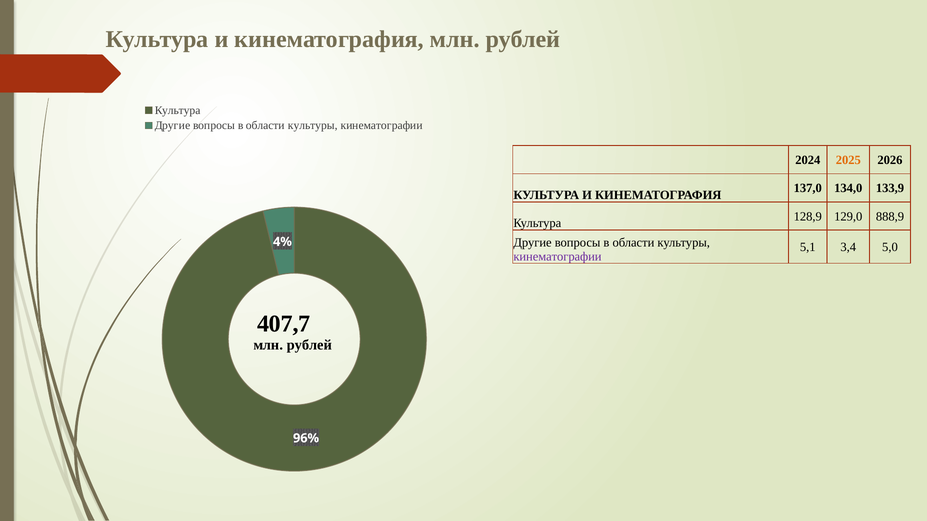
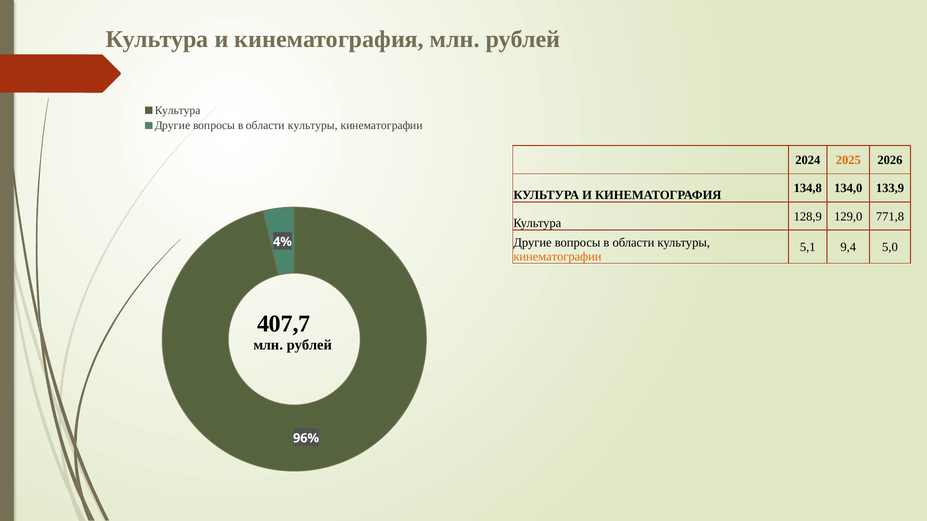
137,0: 137,0 -> 134,8
888,9: 888,9 -> 771,8
3,4: 3,4 -> 9,4
кинематографии at (557, 257) colour: purple -> orange
